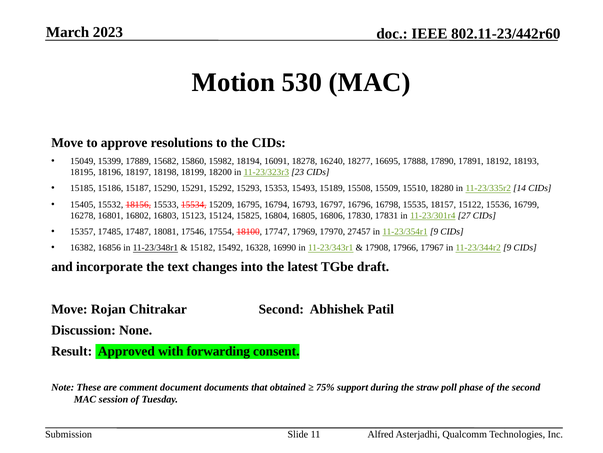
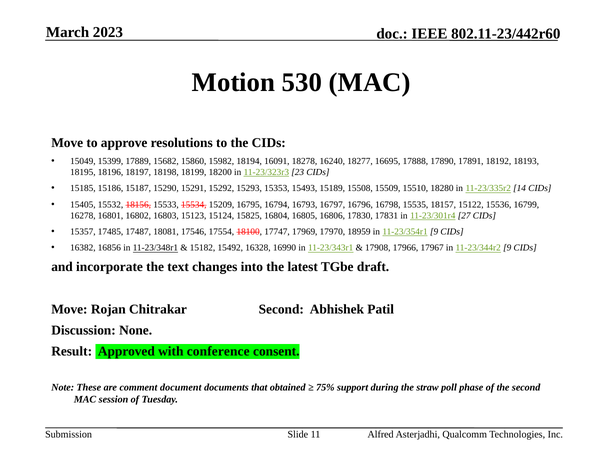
27457: 27457 -> 18959
forwarding: forwarding -> conference
